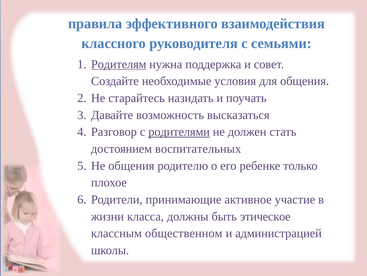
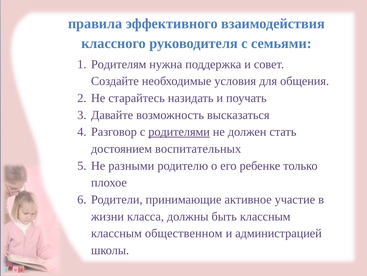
Родителям underline: present -> none
Не общения: общения -> разными
быть этическое: этическое -> классным
